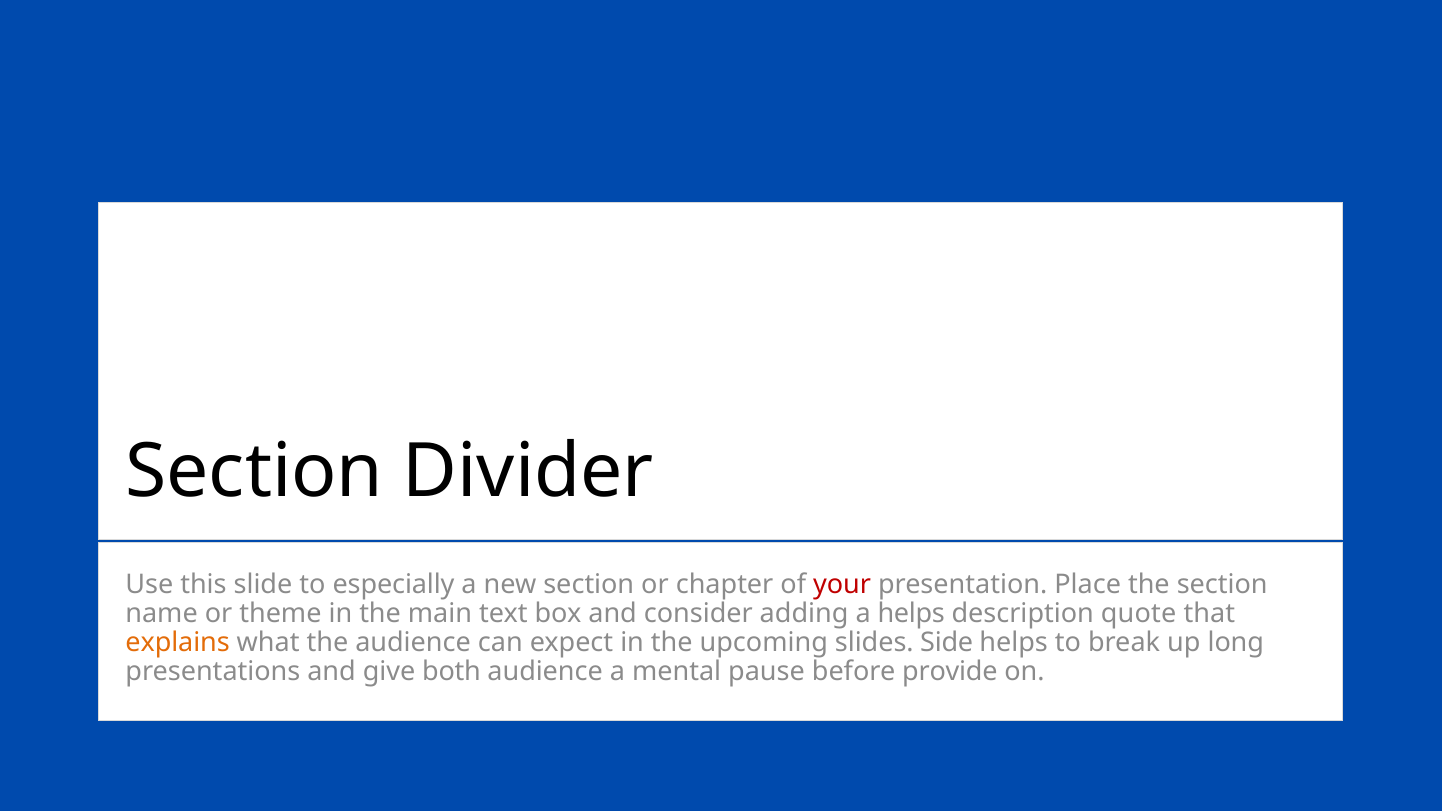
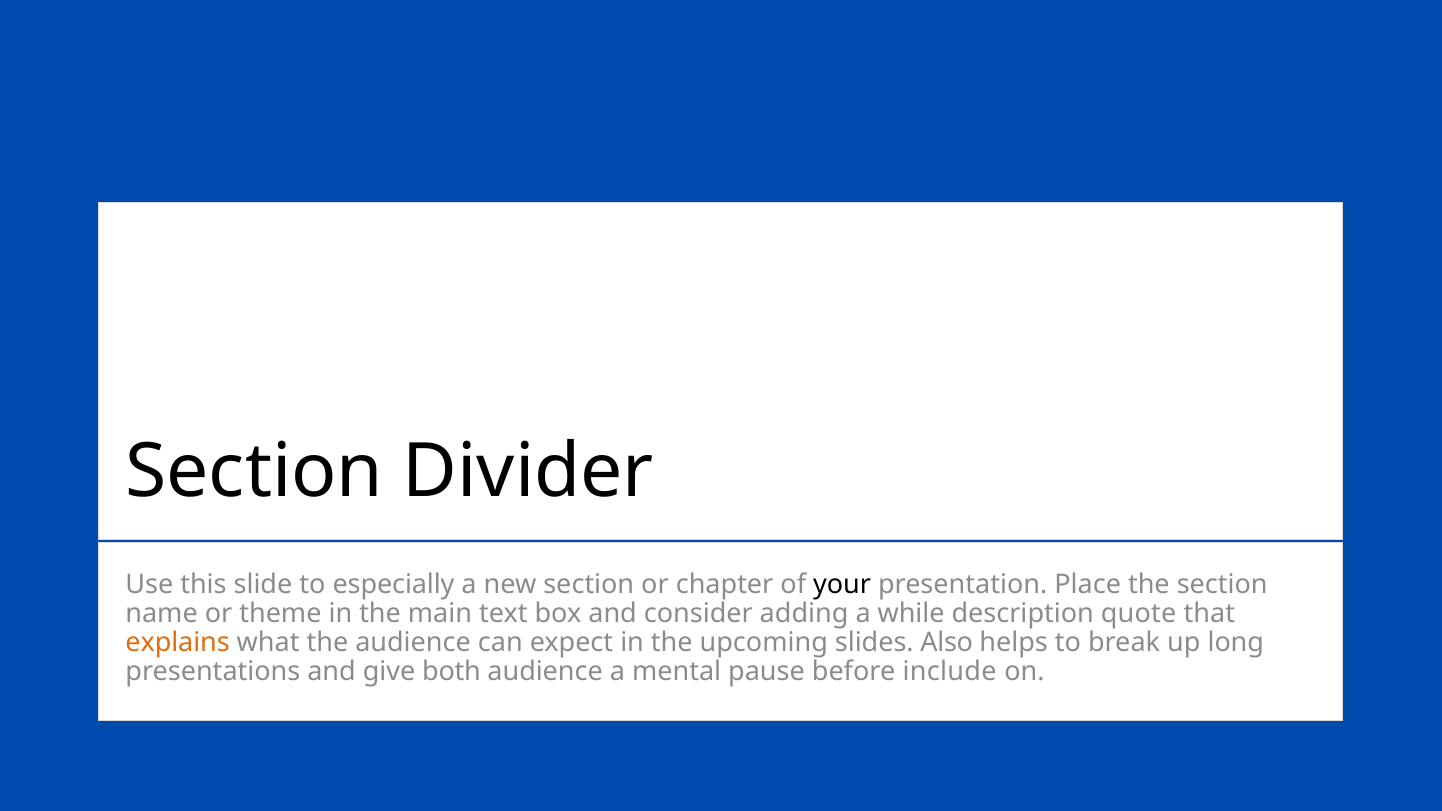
your colour: red -> black
a helps: helps -> while
Side: Side -> Also
provide: provide -> include
